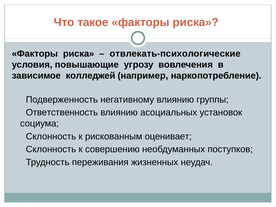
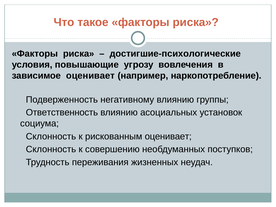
отвлекать-психологические: отвлекать-психологические -> достигшие-психологические
зависимое колледжей: колледжей -> оценивает
